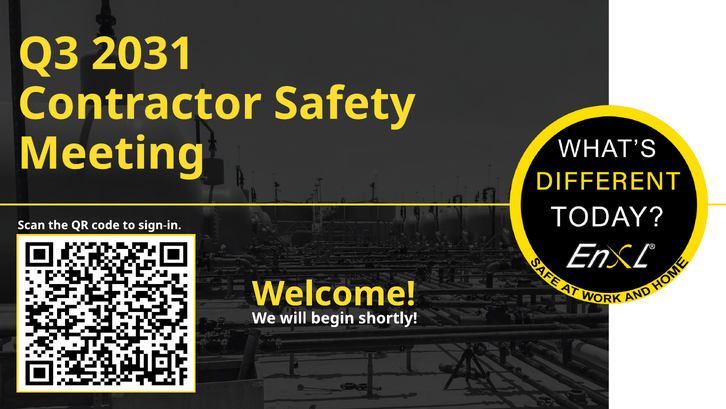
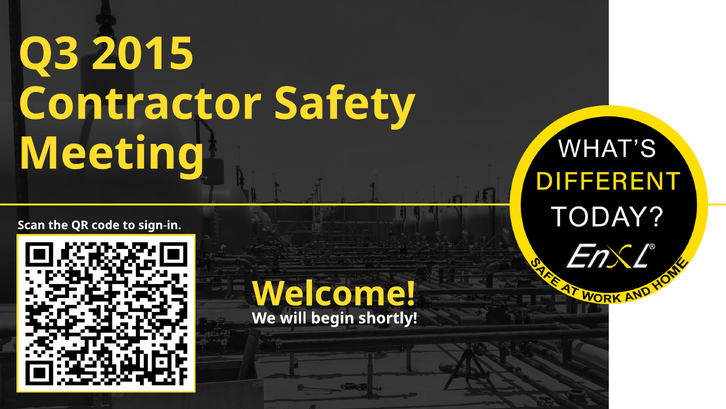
2031: 2031 -> 2015
